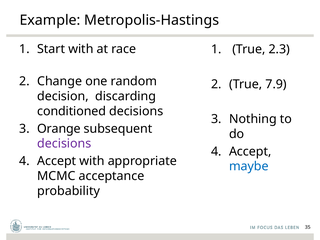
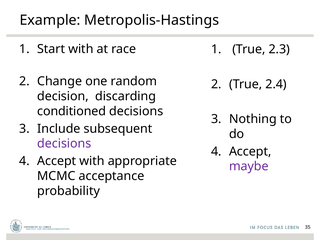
7.9: 7.9 -> 2.4
Orange: Orange -> Include
maybe colour: blue -> purple
